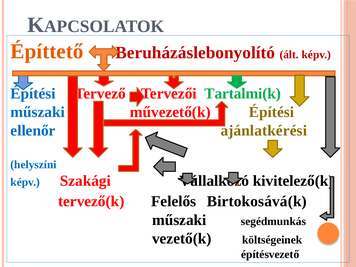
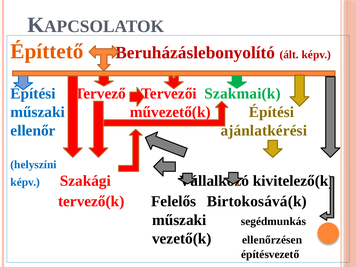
Tartalmi(k: Tartalmi(k -> Szakmai(k
költségeinek: költségeinek -> ellenőrzésen
